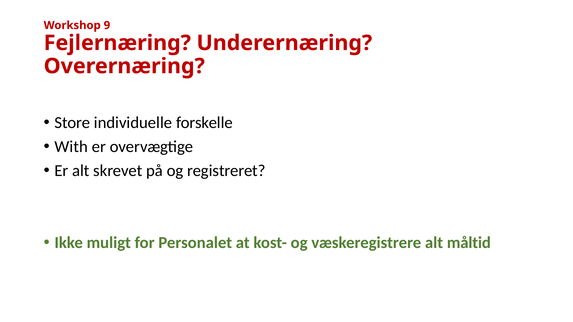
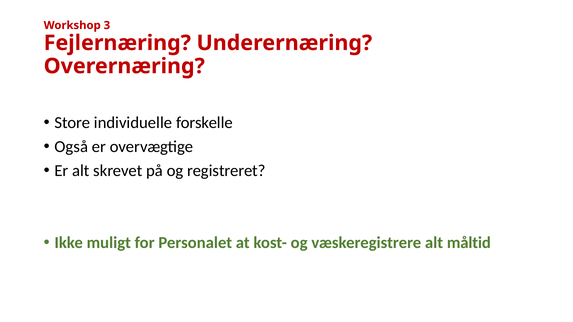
9: 9 -> 3
With: With -> Også
